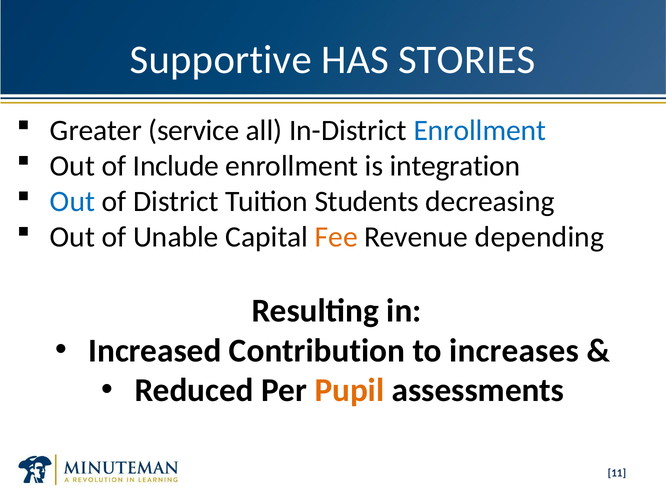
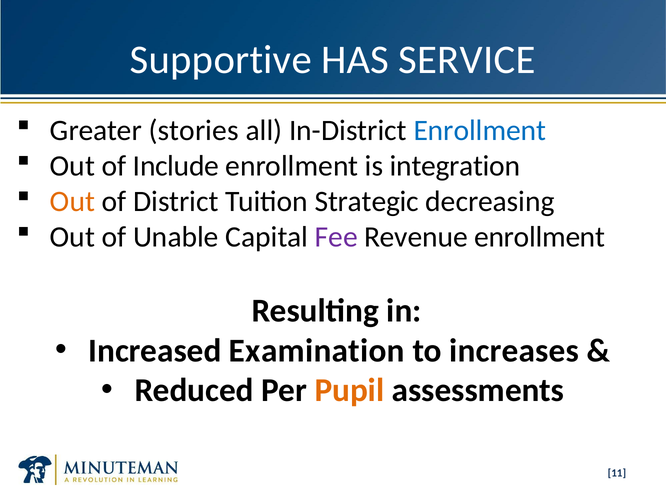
STORIES: STORIES -> SERVICE
service: service -> stories
Out at (72, 202) colour: blue -> orange
Students: Students -> Strategic
Fee colour: orange -> purple
Revenue depending: depending -> enrollment
Contribution: Contribution -> Examination
